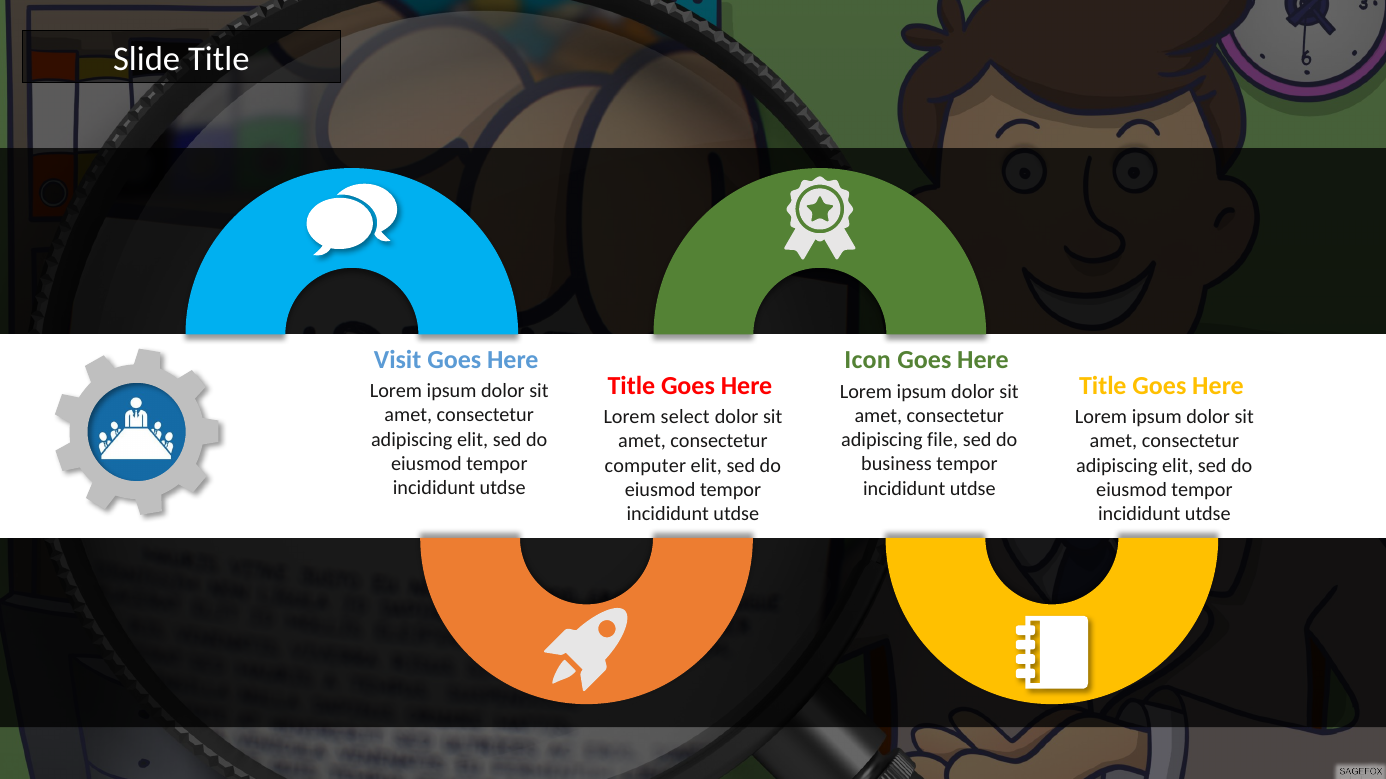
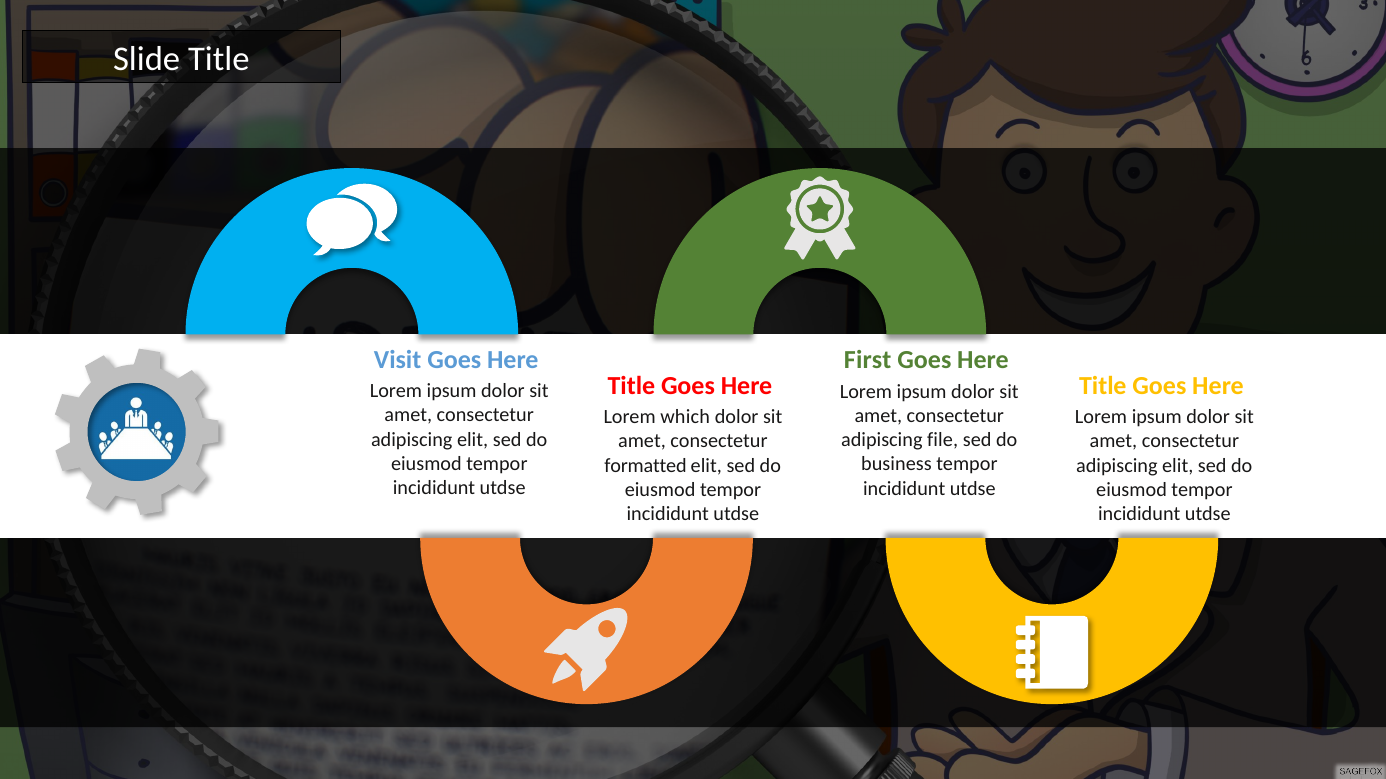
Icon: Icon -> First
select: select -> which
computer: computer -> formatted
